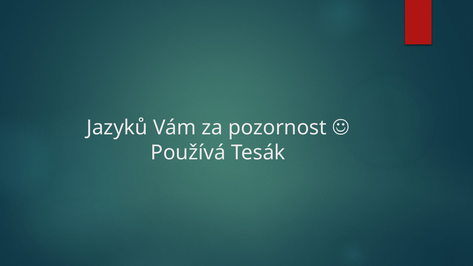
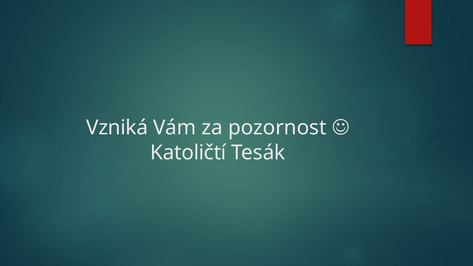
Jazyků: Jazyků -> Vzniká
Používá: Používá -> Katoličtí
